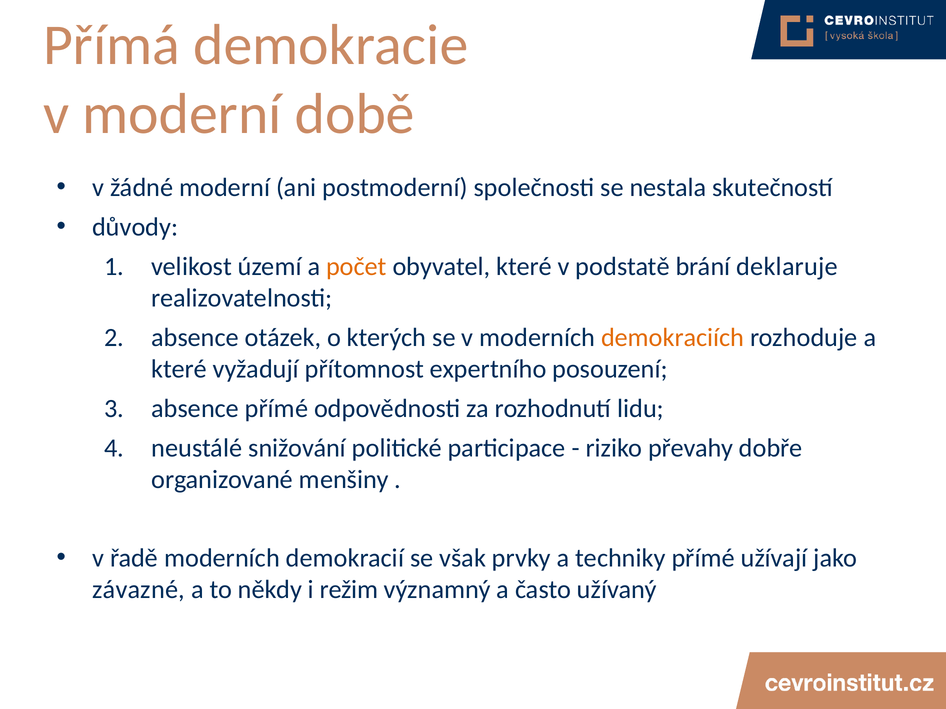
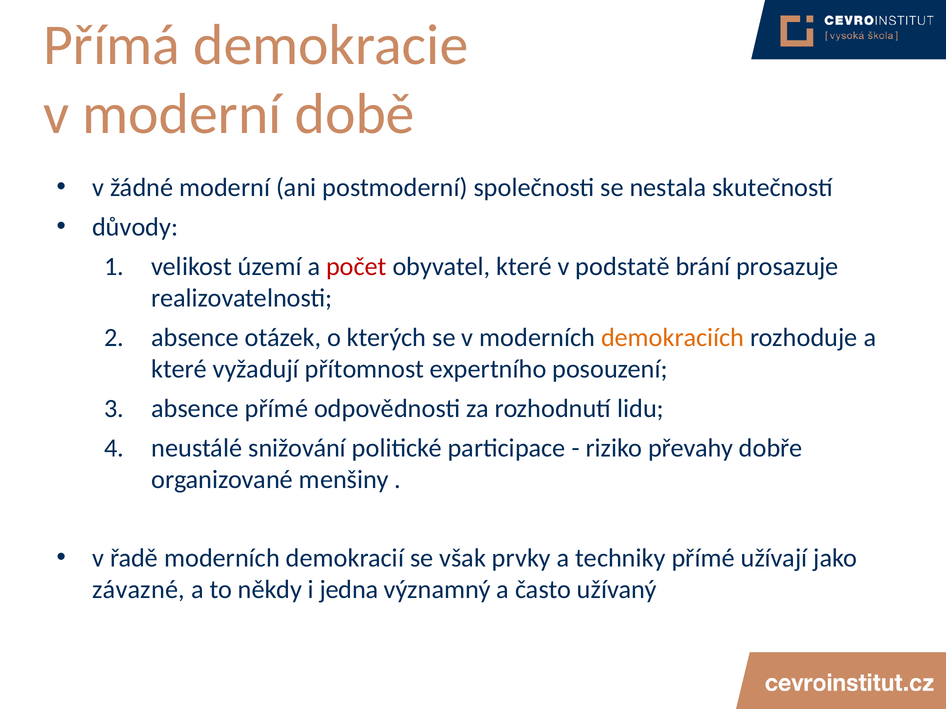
počet colour: orange -> red
deklaruje: deklaruje -> prosazuje
režim: režim -> jedna
